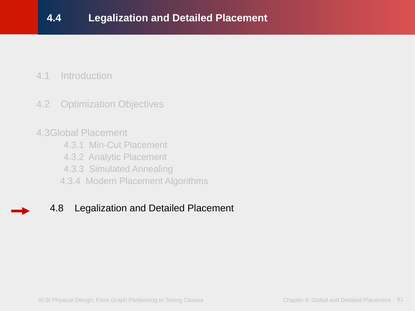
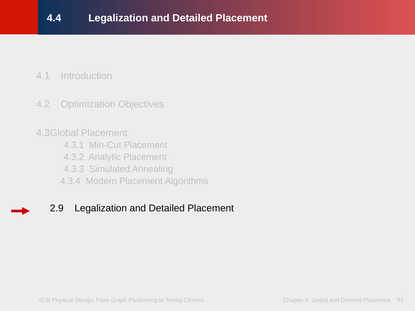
4.8: 4.8 -> 2.9
